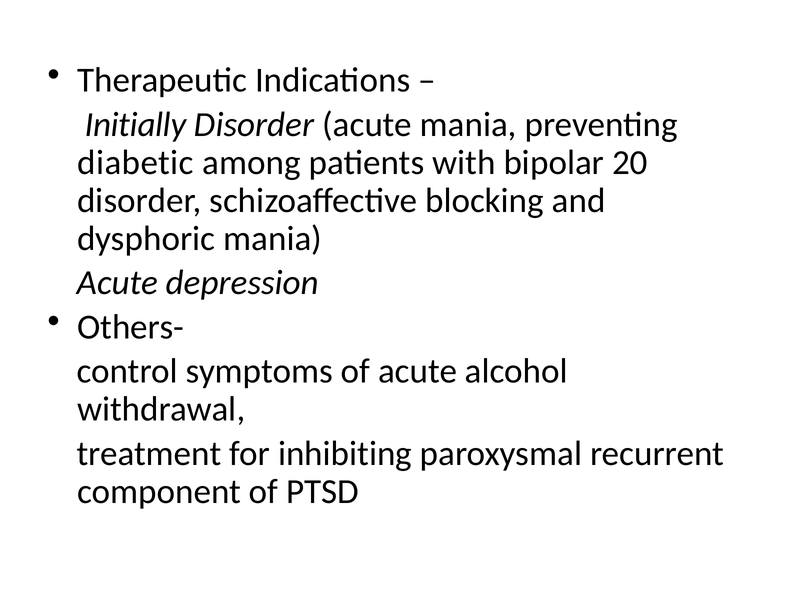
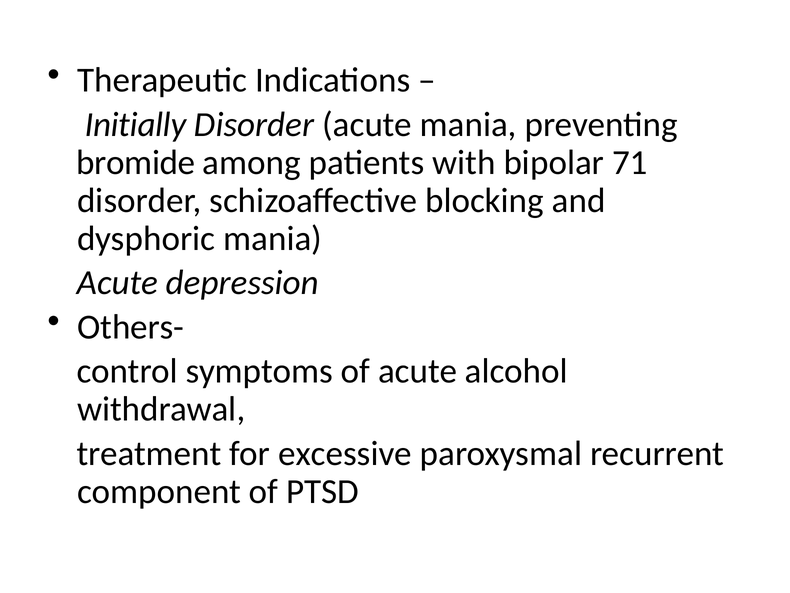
diabetic: diabetic -> bromide
20: 20 -> 71
inhibiting: inhibiting -> excessive
